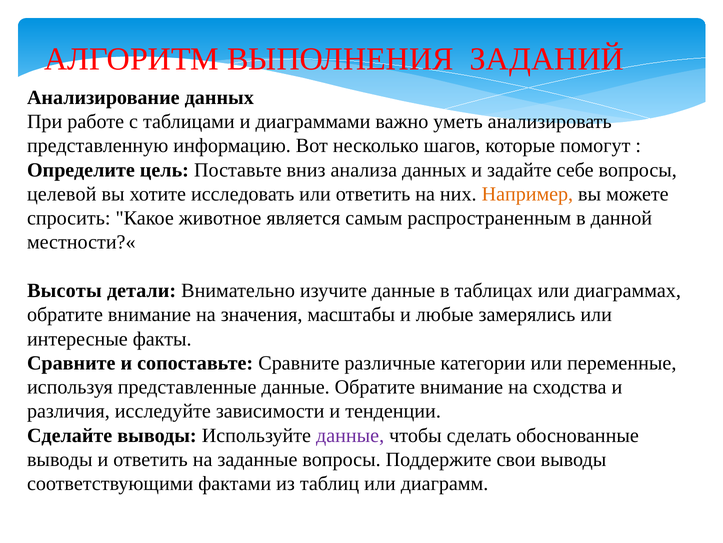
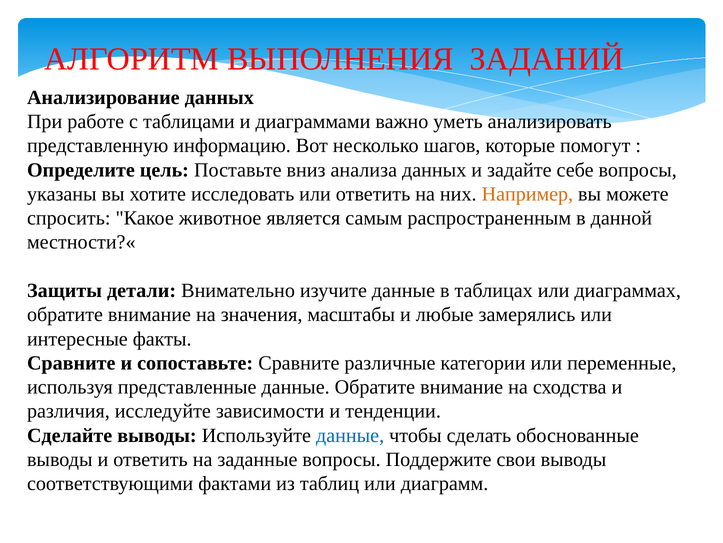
целевой: целевой -> указаны
Высоты: Высоты -> Защиты
данные at (350, 435) colour: purple -> blue
